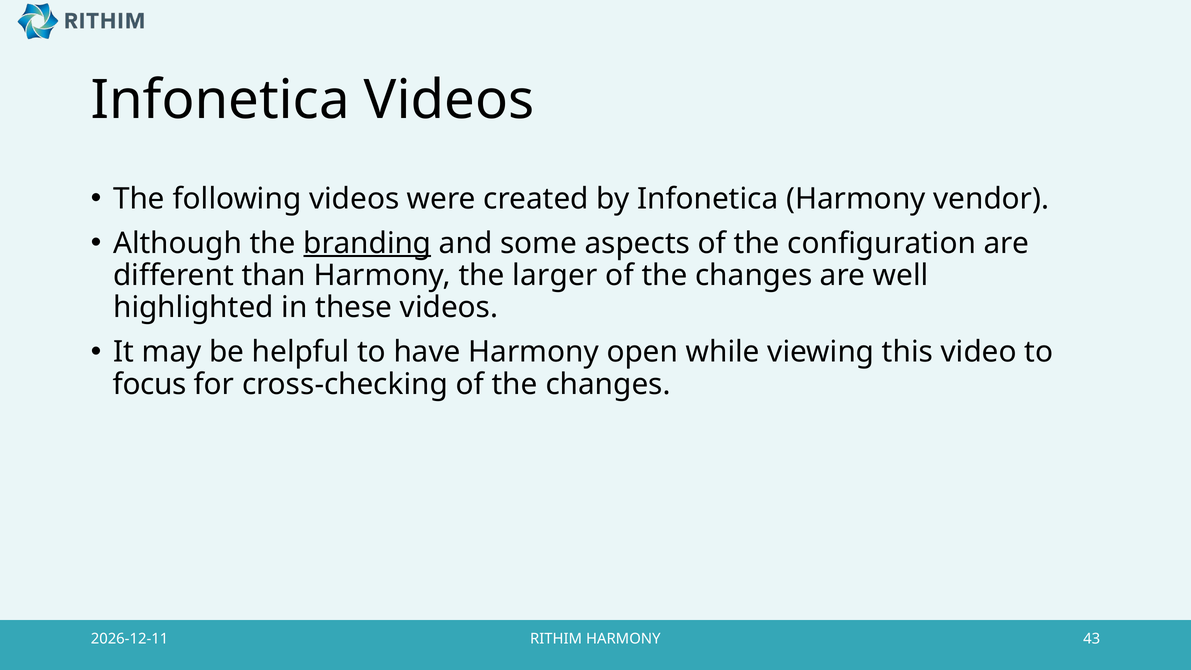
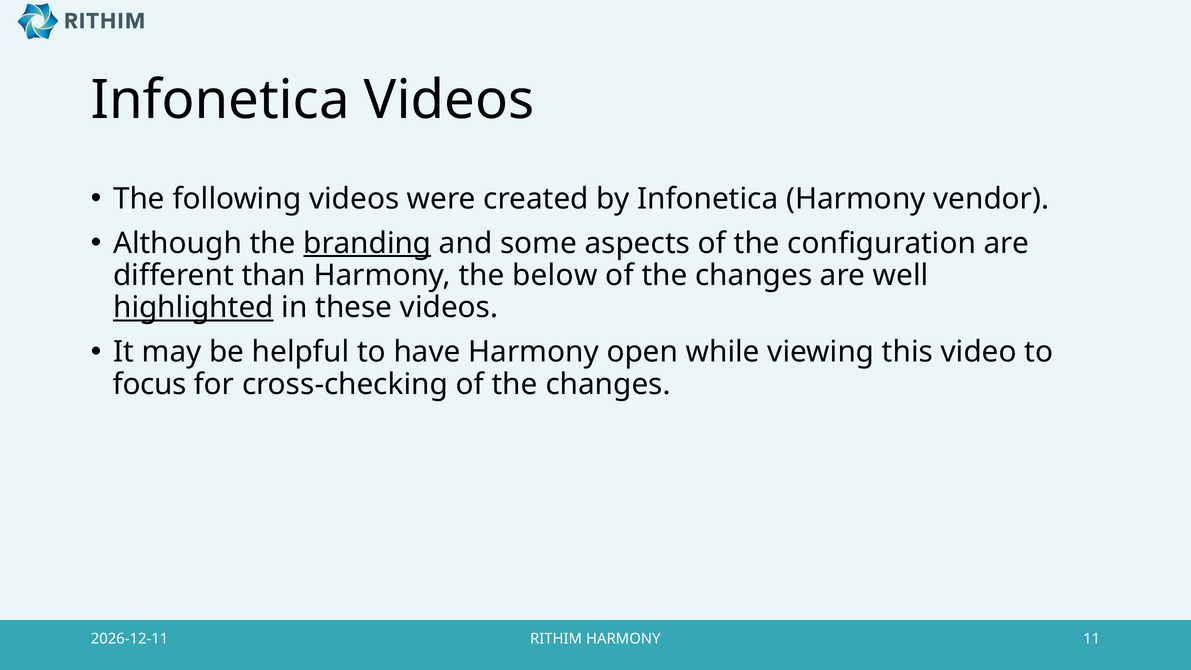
larger: larger -> below
highlighted underline: none -> present
43: 43 -> 11
